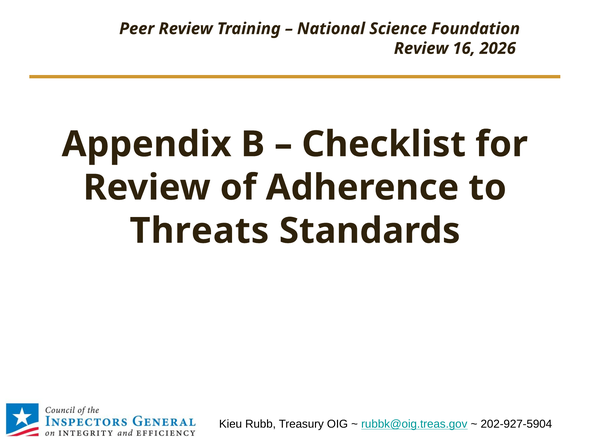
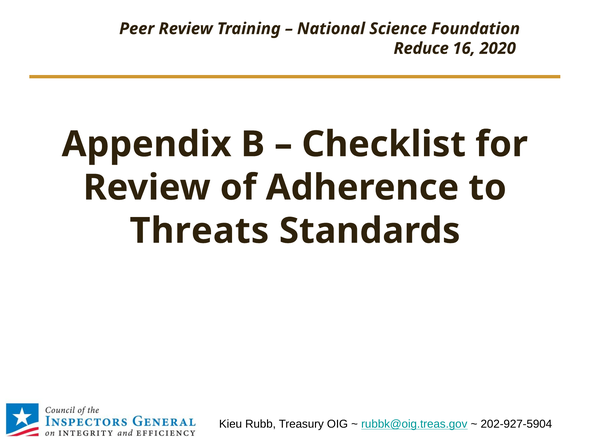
Review at (421, 48): Review -> Reduce
2026: 2026 -> 2020
